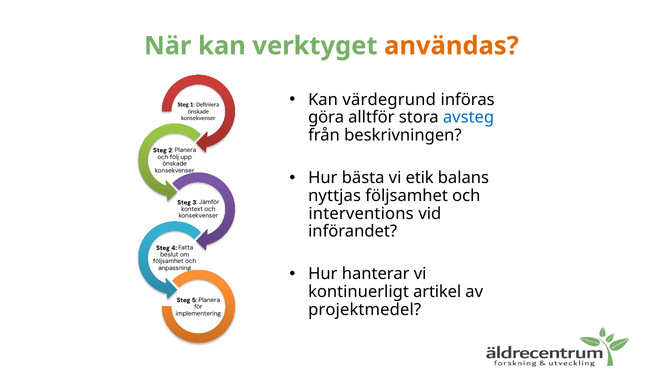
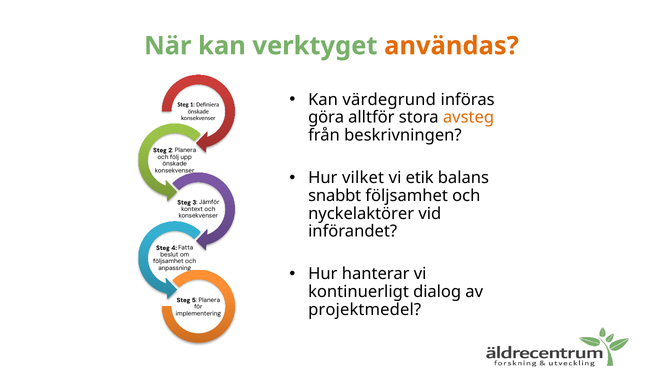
avsteg colour: blue -> orange
bästa: bästa -> vilket
nyttjas: nyttjas -> snabbt
interventions: interventions -> nyckelaktörer
artikel: artikel -> dialog
